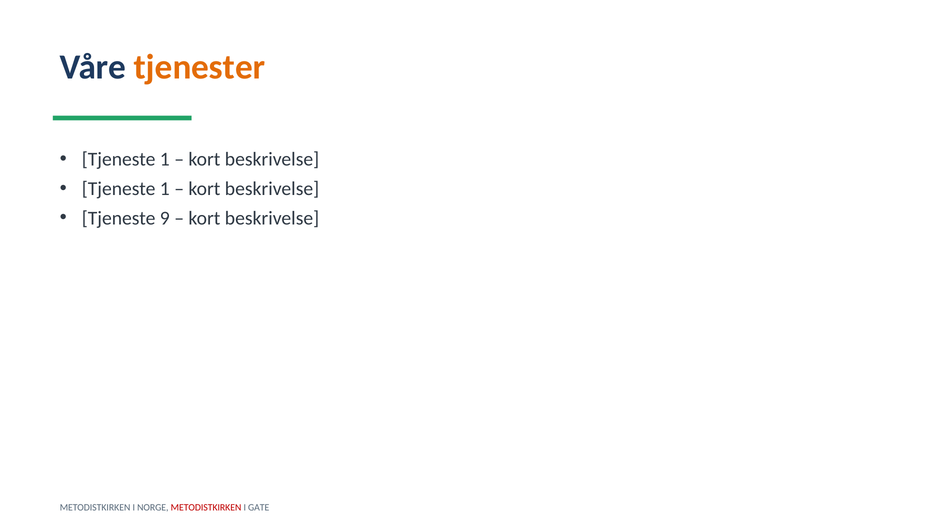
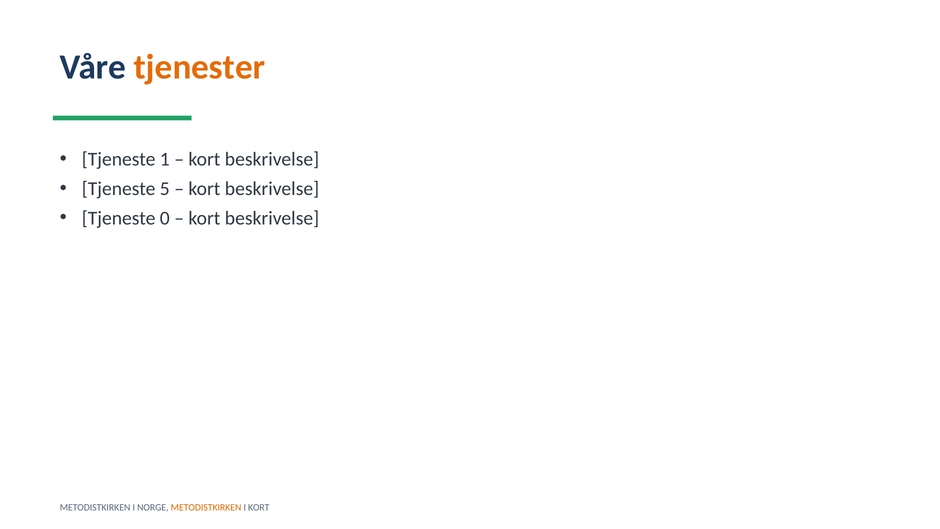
1 at (165, 189): 1 -> 5
9: 9 -> 0
METODISTKIRKEN at (206, 507) colour: red -> orange
I GATE: GATE -> KORT
